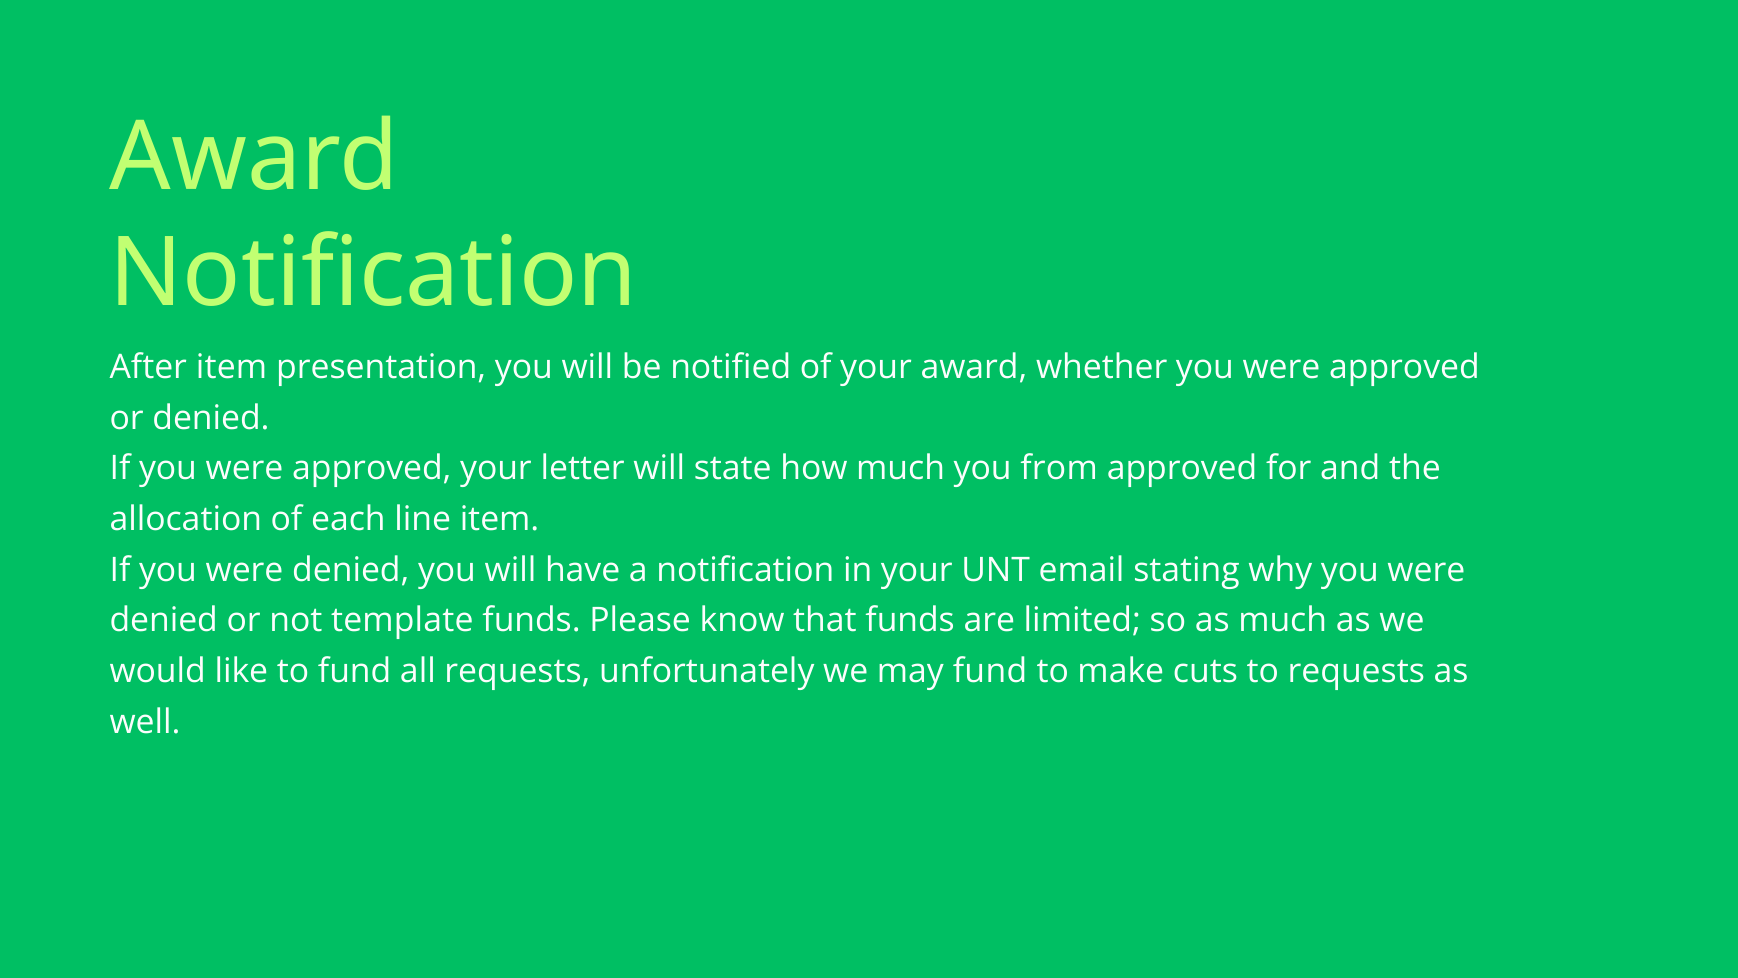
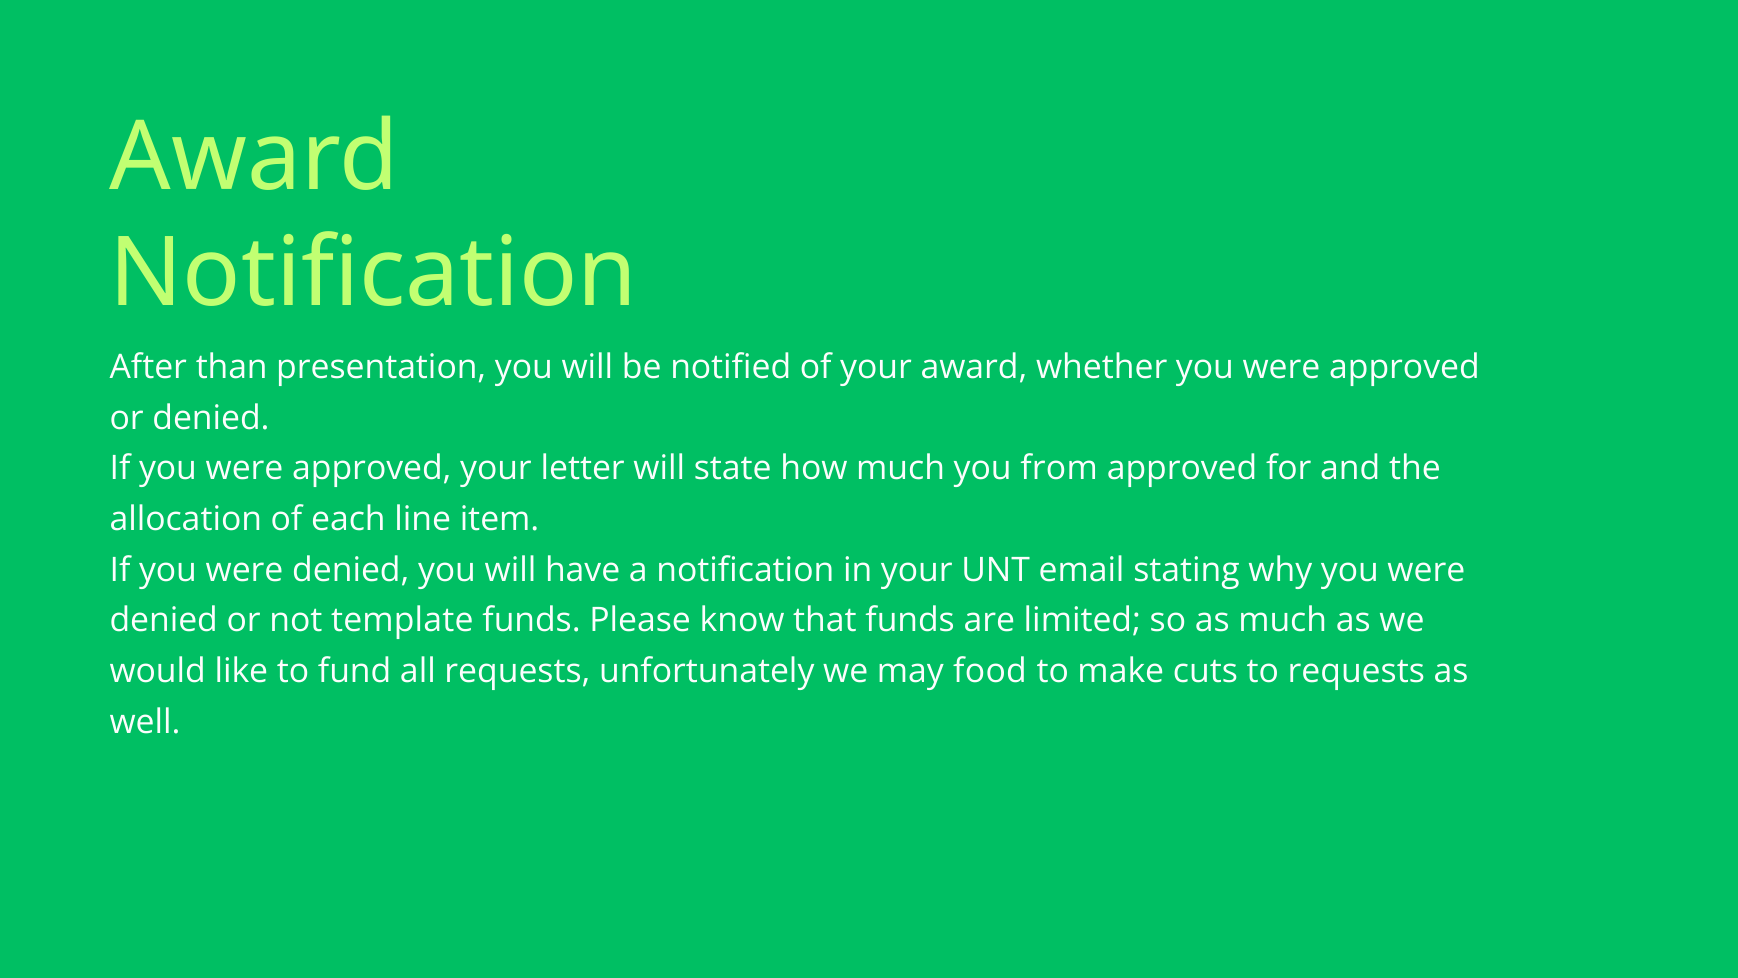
After item: item -> than
may fund: fund -> food
